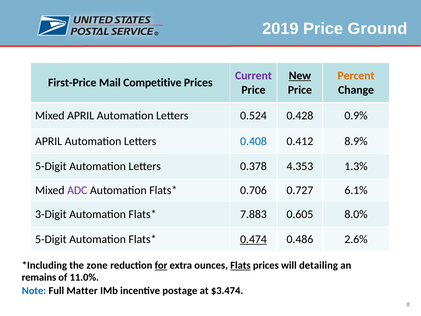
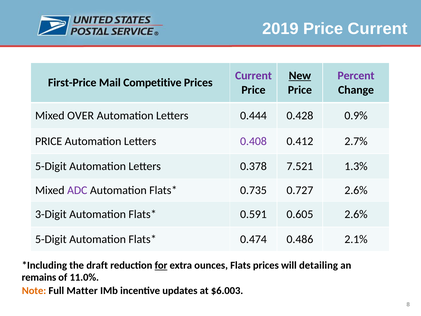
Price Ground: Ground -> Current
Percent colour: orange -> purple
Mixed APRIL: APRIL -> OVER
0.524: 0.524 -> 0.444
APRIL at (49, 141): APRIL -> PRICE
0.408 colour: blue -> purple
8.9%: 8.9% -> 2.7%
4.353: 4.353 -> 7.521
0.706: 0.706 -> 0.735
0.727 6.1%: 6.1% -> 2.6%
7.883: 7.883 -> 0.591
0.605 8.0%: 8.0% -> 2.6%
0.474 underline: present -> none
2.6%: 2.6% -> 2.1%
zone: zone -> draft
Flats underline: present -> none
Note colour: blue -> orange
postage: postage -> updates
$3.474: $3.474 -> $6.003
